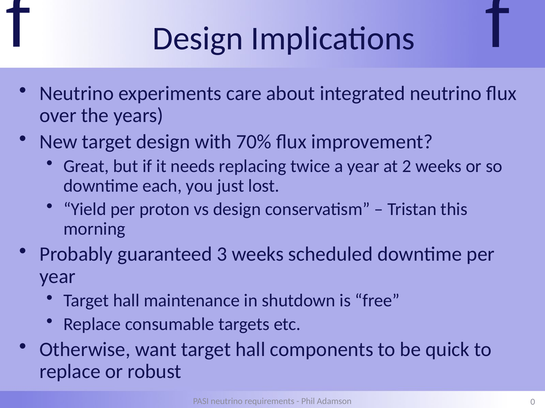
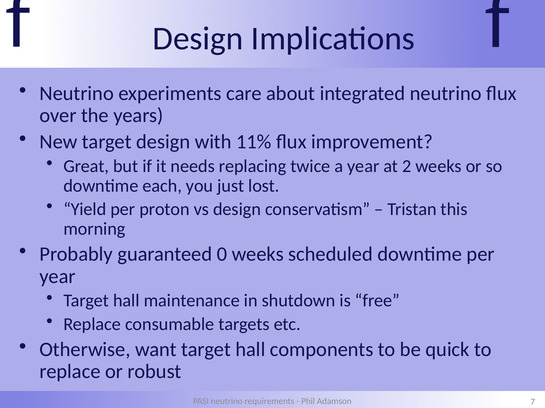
70%: 70% -> 11%
3: 3 -> 0
0: 0 -> 7
